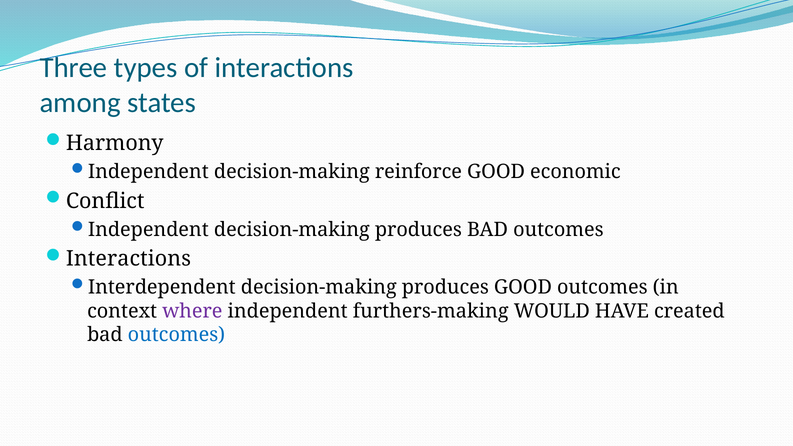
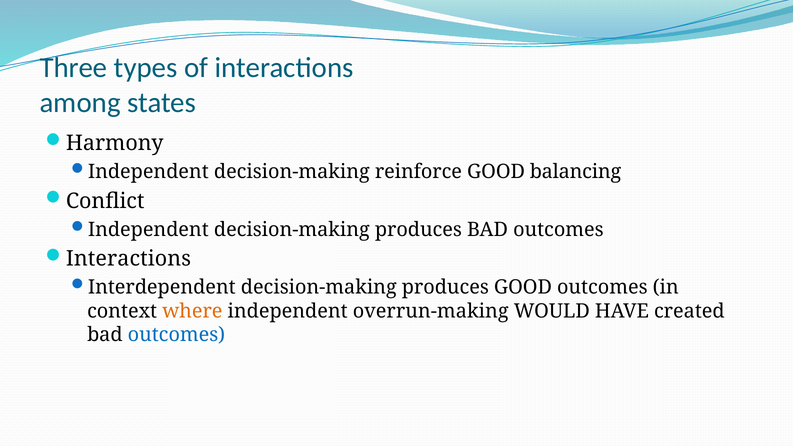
economic: economic -> balancing
where colour: purple -> orange
furthers-making: furthers-making -> overrun-making
